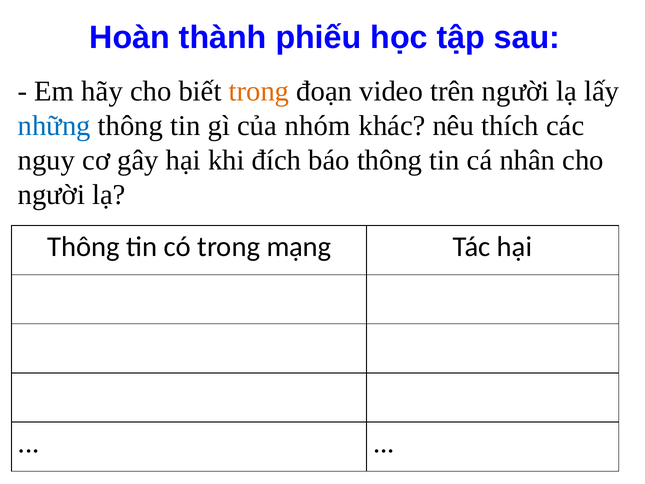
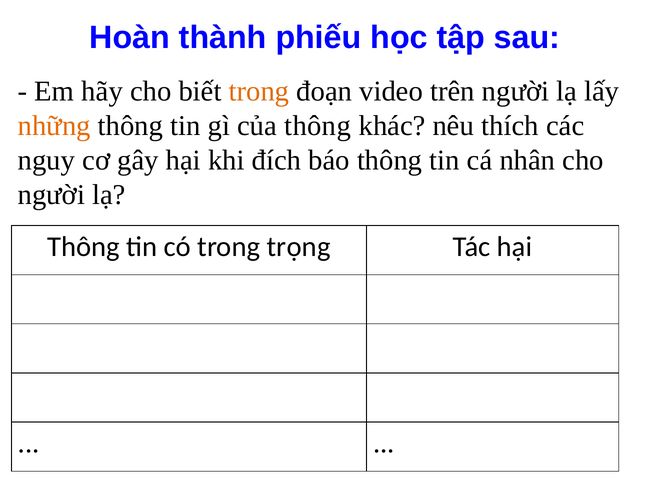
những colour: blue -> orange
của nhóm: nhóm -> thông
mạng: mạng -> trọng
